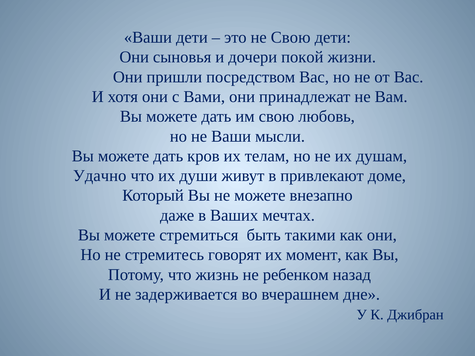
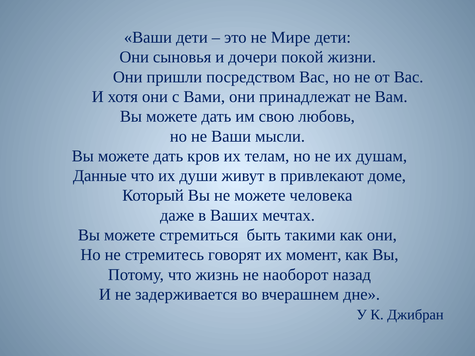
не Свою: Свою -> Мире
Удачно: Удачно -> Данные
внезапно: внезапно -> человека
ребенком: ребенком -> наоборот
